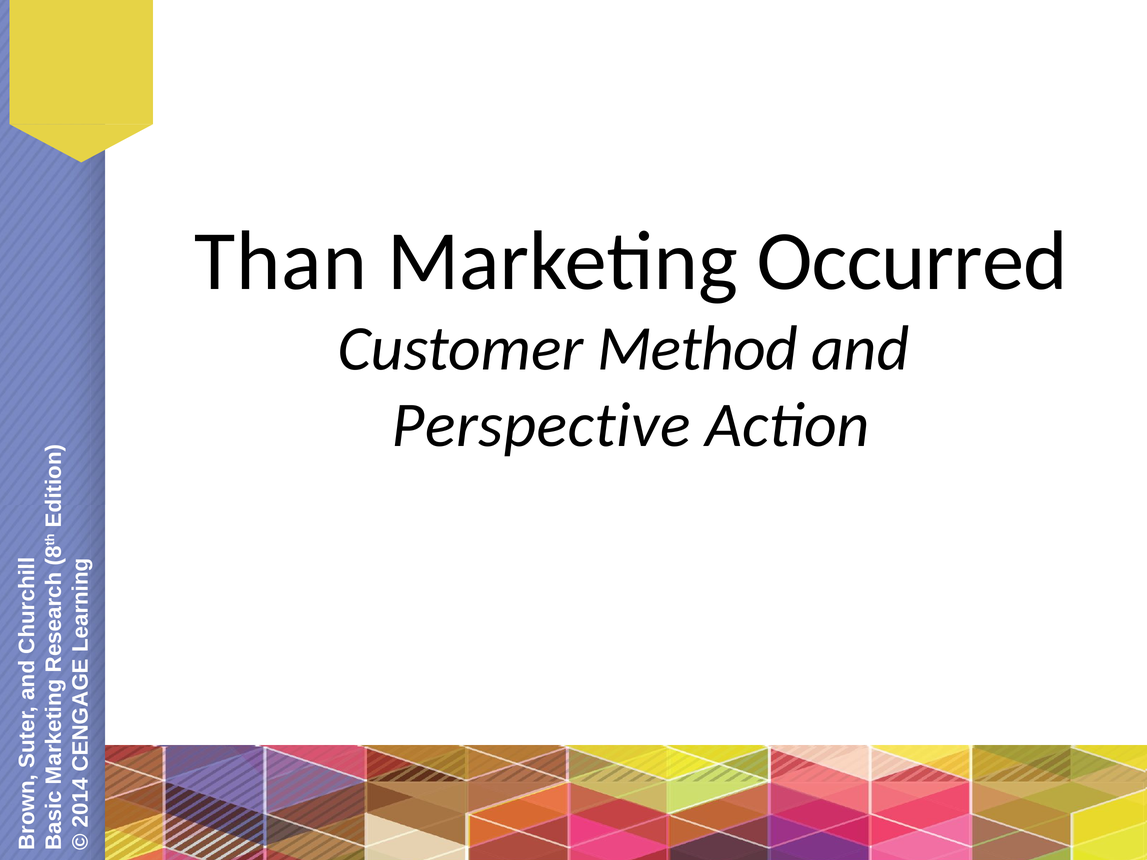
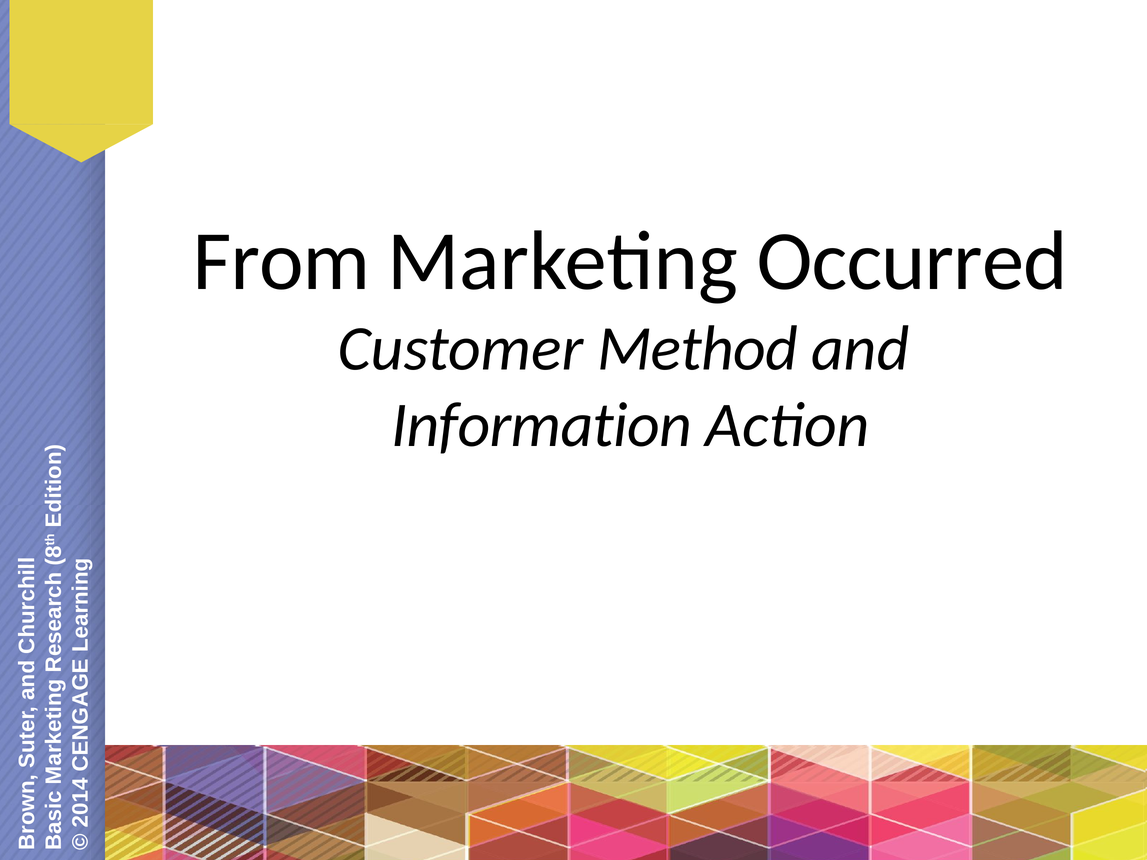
Than: Than -> From
Perspective: Perspective -> Information
